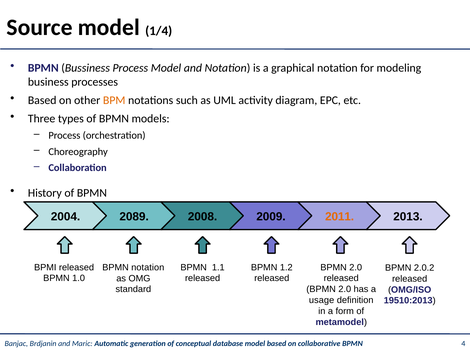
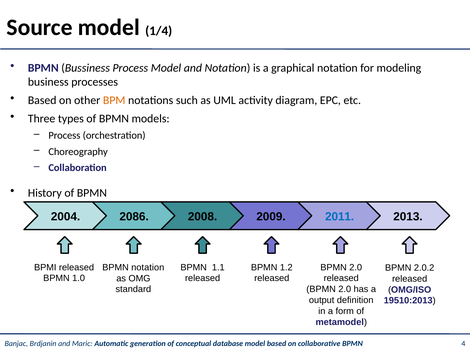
2089: 2089 -> 2086
2011 colour: orange -> blue
usage: usage -> output
